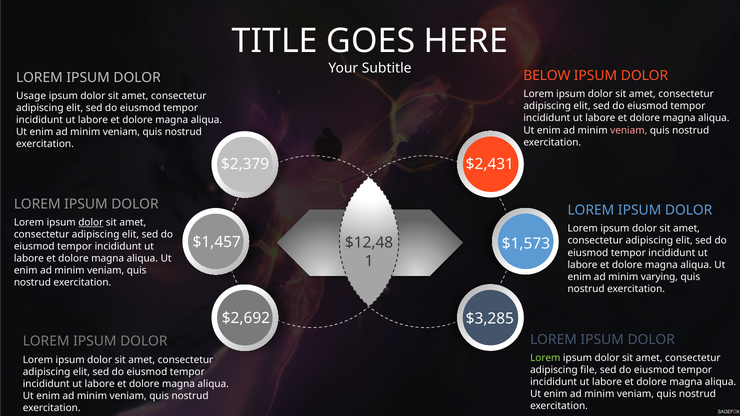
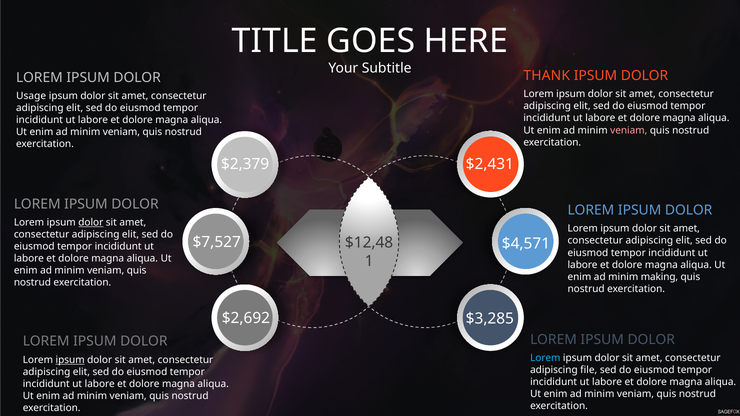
BELOW: BELOW -> THANK
$1,457: $1,457 -> $7,527
$1,573: $1,573 -> $4,571
varying: varying -> making
Lorem at (545, 358) colour: light green -> light blue
ipsum at (70, 360) underline: none -> present
